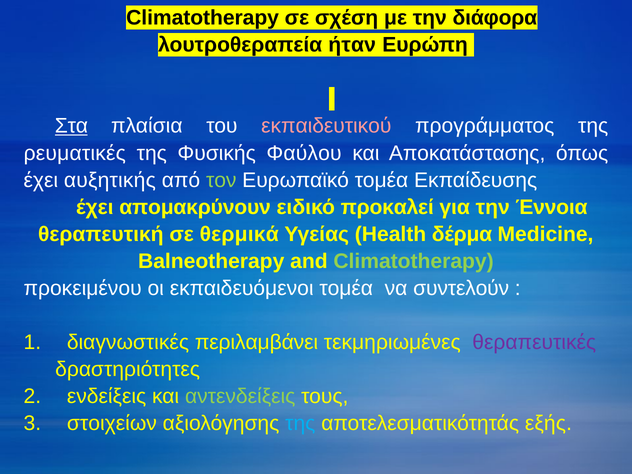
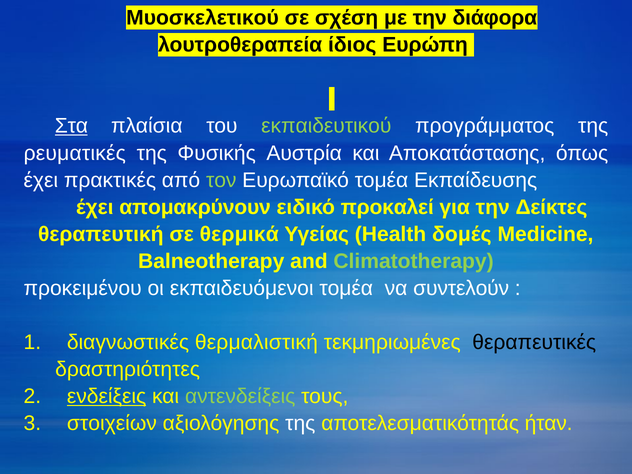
Climatotherapy at (203, 18): Climatotherapy -> Μυοσκελετικού
ήταν: ήταν -> ίδιος
εκπαιδευτικού colour: pink -> light green
Φαύλου: Φαύλου -> Αυστρία
αυξητικής: αυξητικής -> πρακτικές
Έννοια: Έννοια -> Δείκτες
δέρμα: δέρμα -> δομές
περιλαμβάνει: περιλαμβάνει -> θερμαλιστική
θεραπευτικές colour: purple -> black
ενδείξεις underline: none -> present
της at (300, 424) colour: light blue -> white
εξής: εξής -> ήταν
